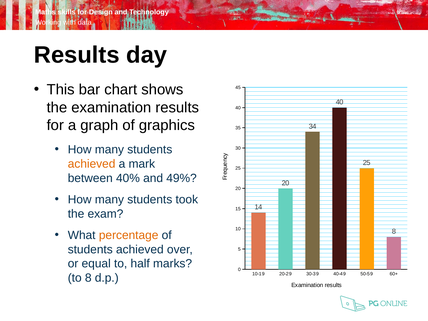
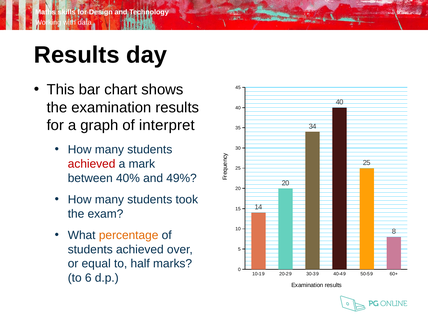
graphics: graphics -> interpret
achieved at (92, 164) colour: orange -> red
to 8: 8 -> 6
